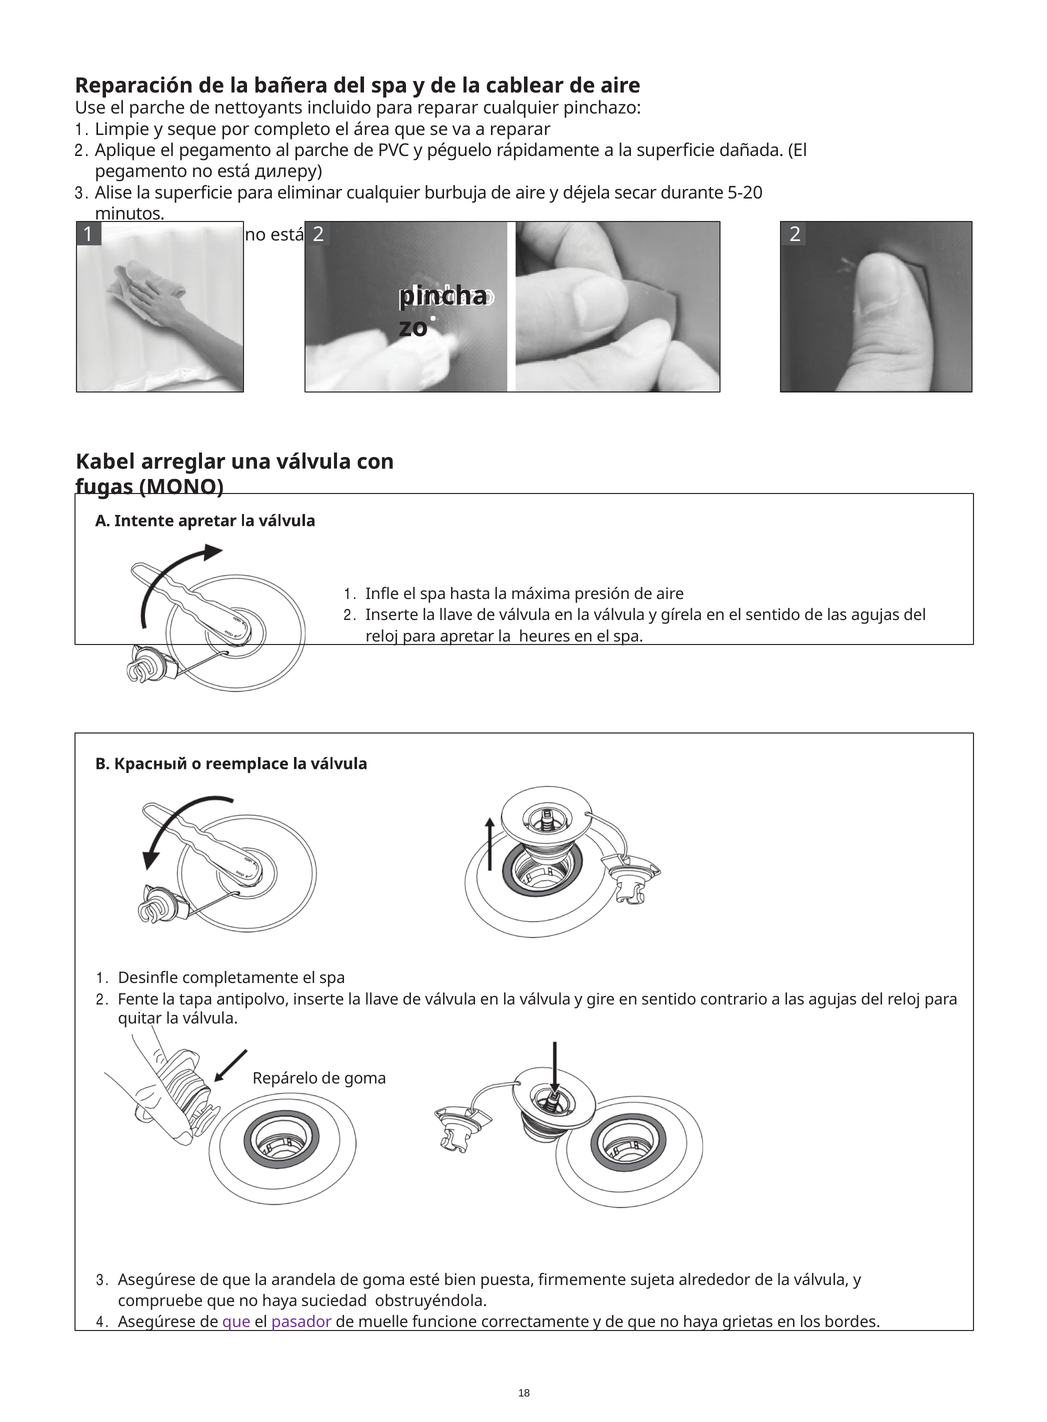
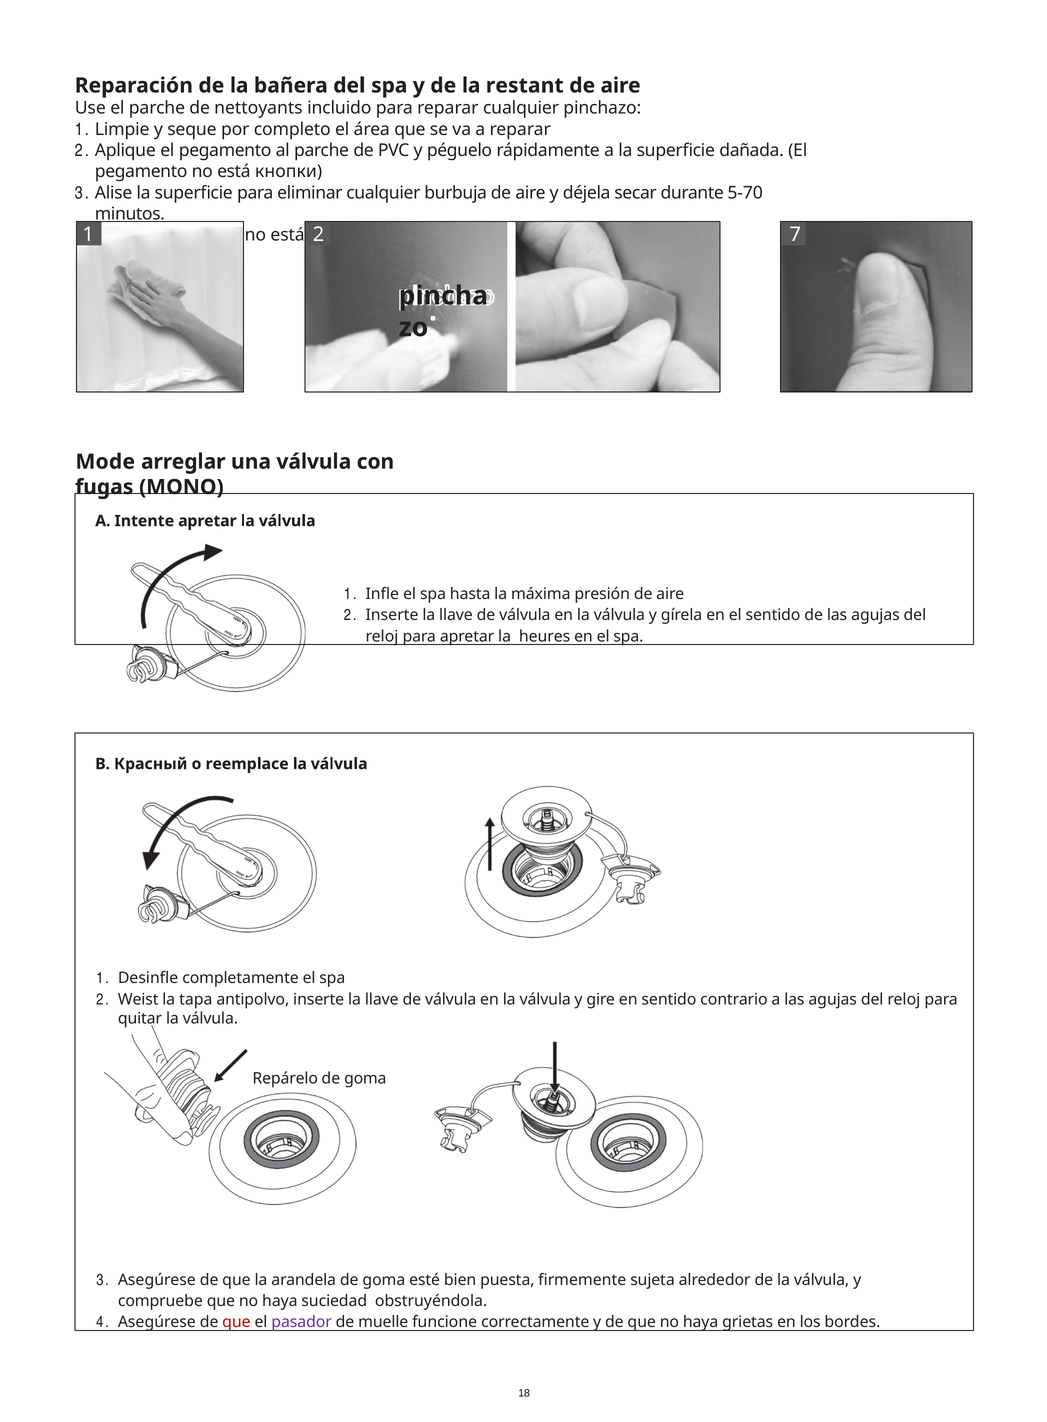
cablear: cablear -> restant
дилеру: дилеру -> кнопки
5-20: 5-20 -> 5-70
2 at (795, 234): 2 -> 7
Kabel: Kabel -> Mode
Fente: Fente -> Weist
que at (236, 1322) colour: purple -> red
